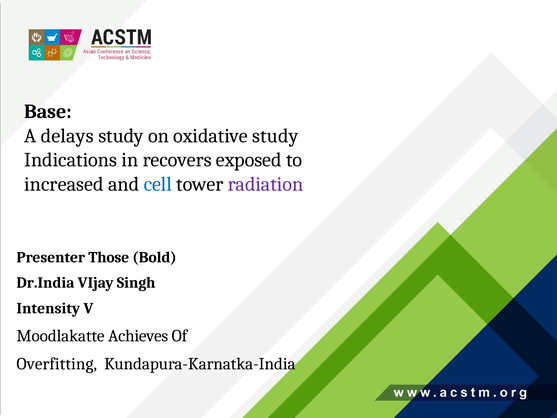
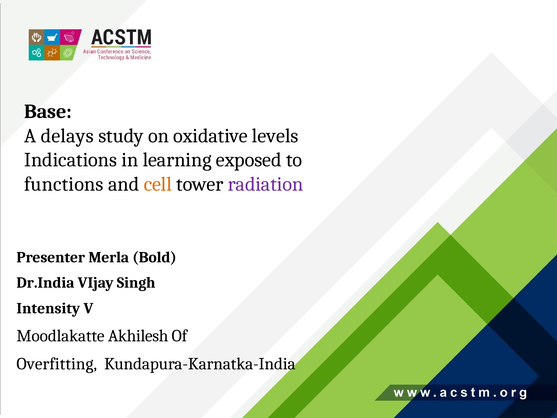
oxidative study: study -> levels
recovers: recovers -> learning
increased: increased -> functions
cell colour: blue -> orange
Those: Those -> Merla
Achieves: Achieves -> Akhilesh
